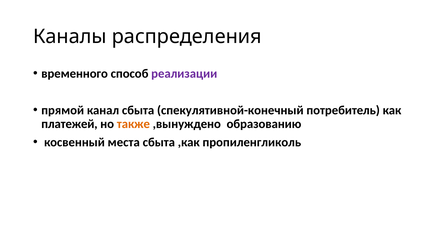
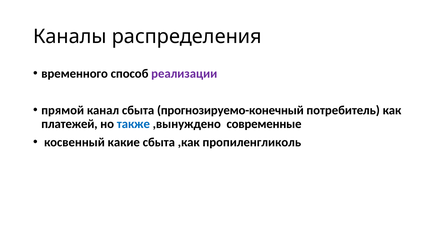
спекулятивной-конечный: спекулятивной-конечный -> прогнозируемо-конечный
также colour: orange -> blue
образованию: образованию -> современные
места: места -> какие
